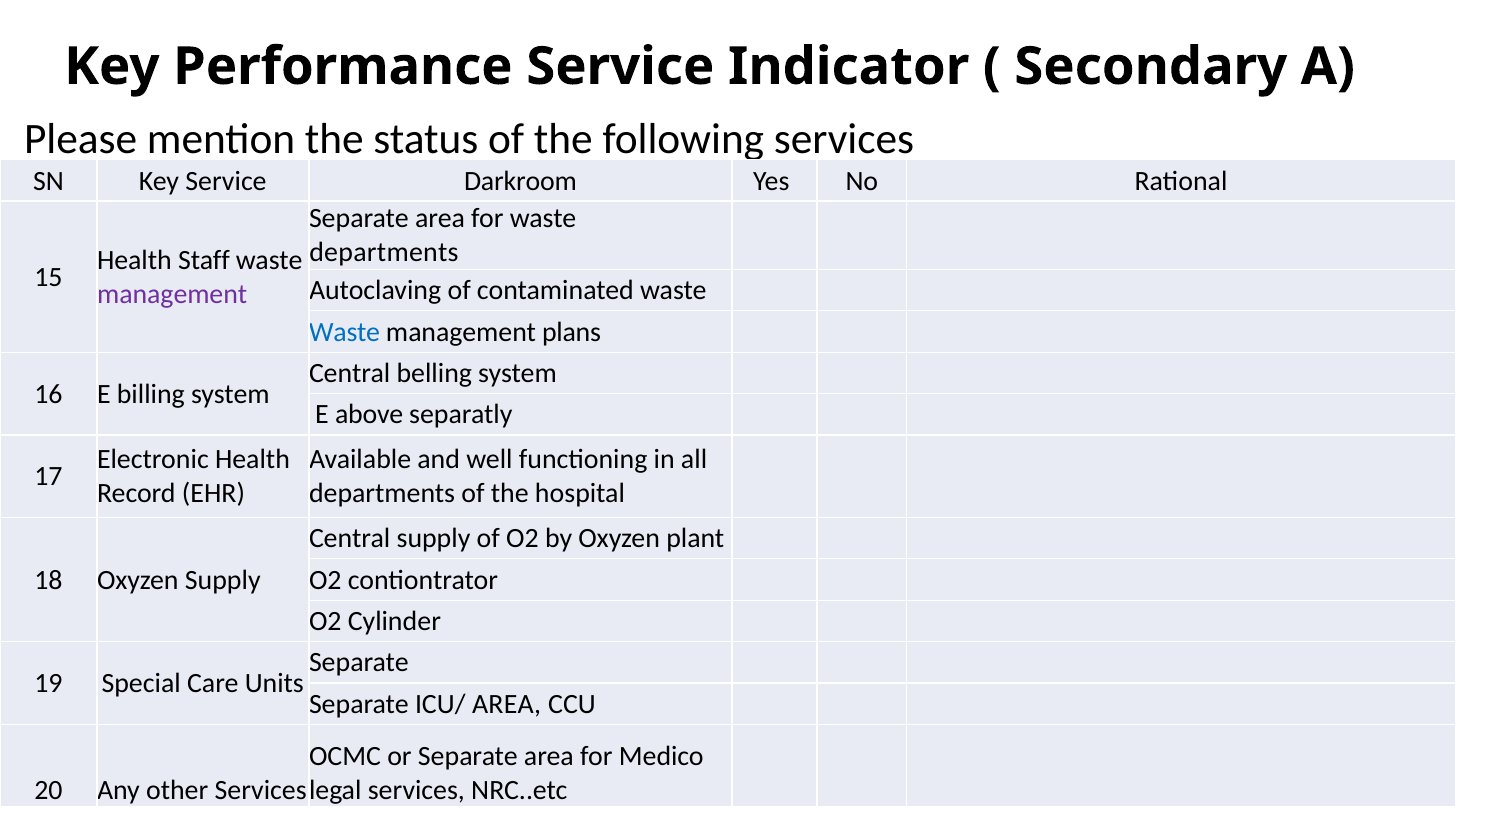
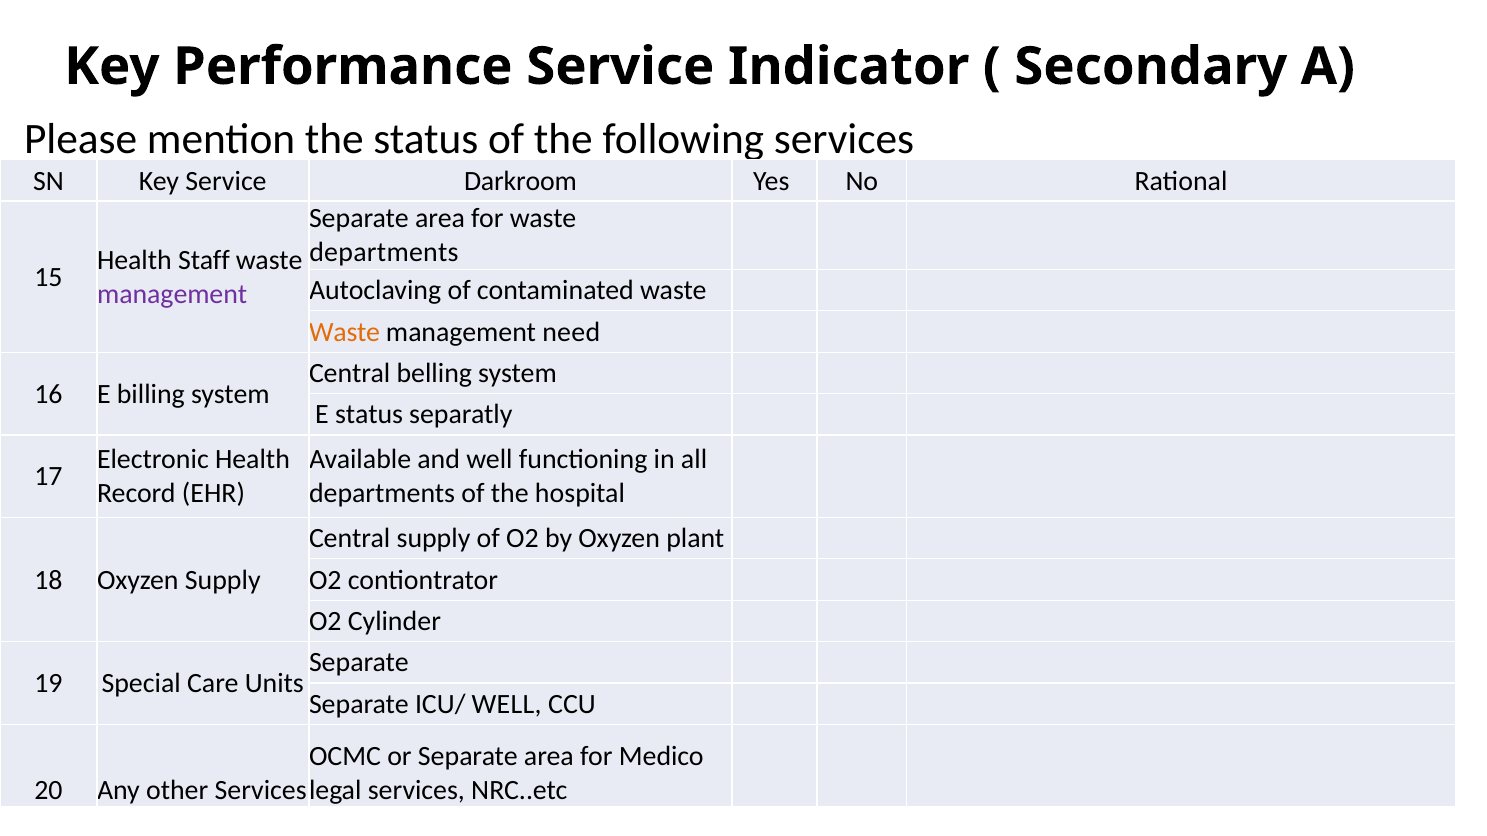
Waste at (344, 332) colour: blue -> orange
plans: plans -> need
E above: above -> status
ICU/ AREA: AREA -> WELL
